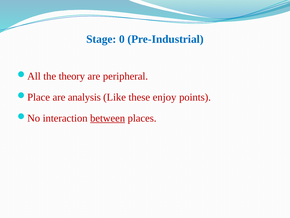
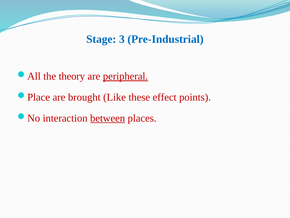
0: 0 -> 3
peripheral underline: none -> present
analysis: analysis -> brought
enjoy: enjoy -> effect
